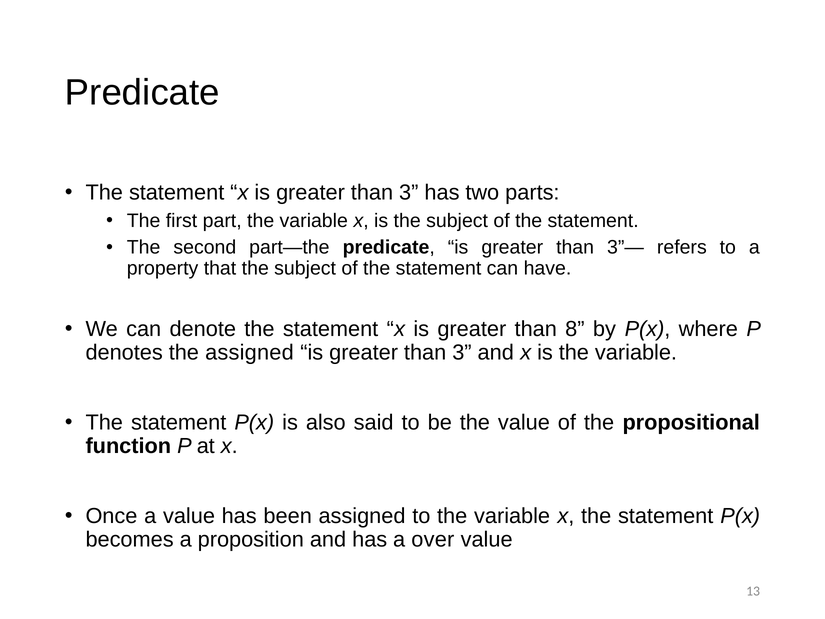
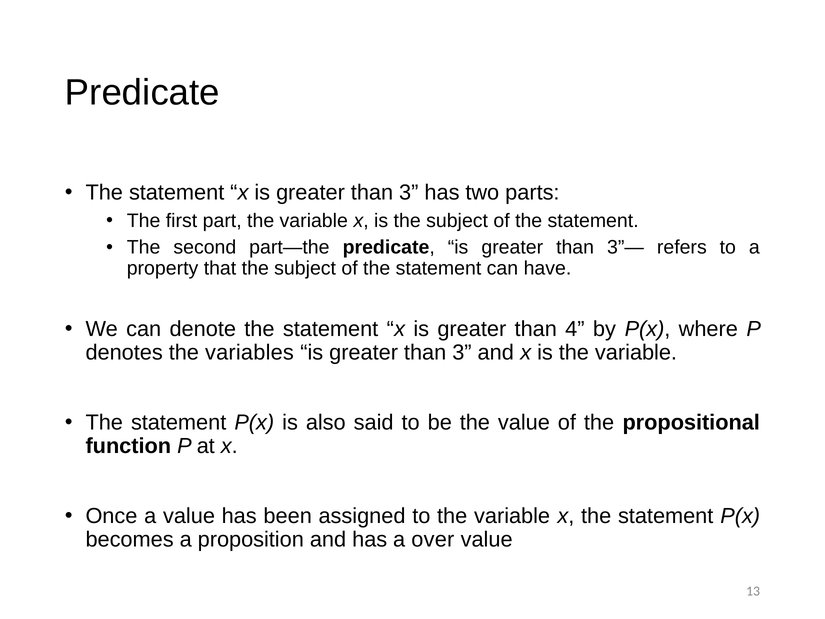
8: 8 -> 4
the assigned: assigned -> variables
